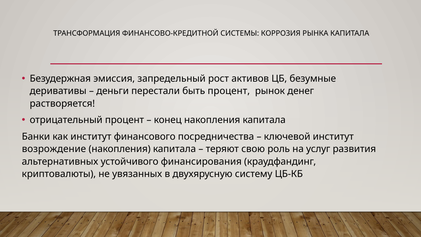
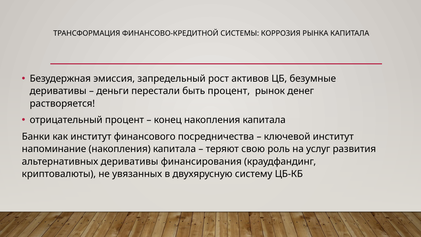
возрождение: возрождение -> напоминание
альтернативных устойчивого: устойчивого -> деривативы
